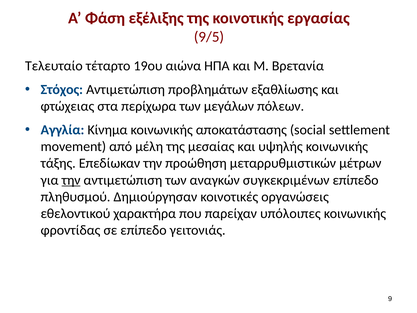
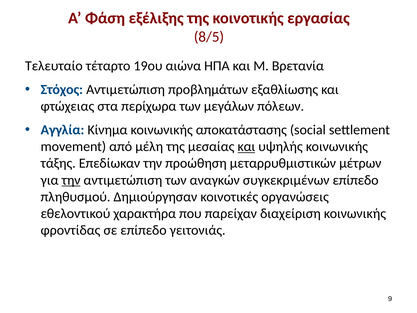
9/5: 9/5 -> 8/5
και at (246, 147) underline: none -> present
υπόλοιπες: υπόλοιπες -> διαχείριση
